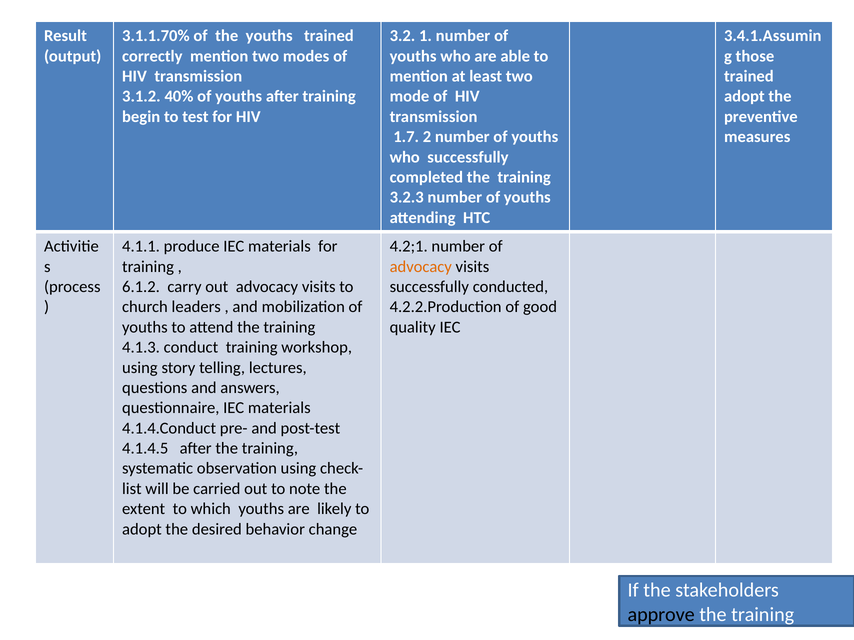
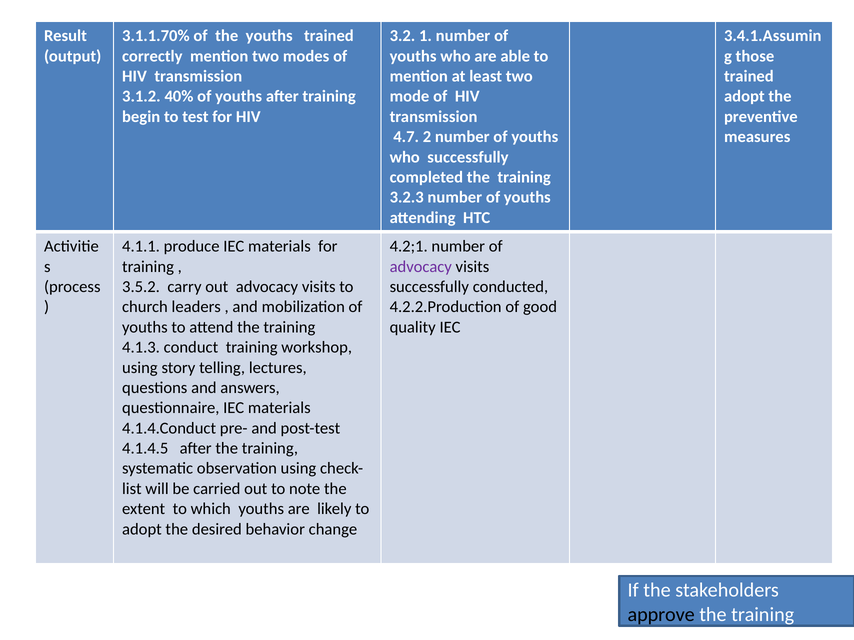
1.7: 1.7 -> 4.7
advocacy at (421, 267) colour: orange -> purple
6.1.2: 6.1.2 -> 3.5.2
